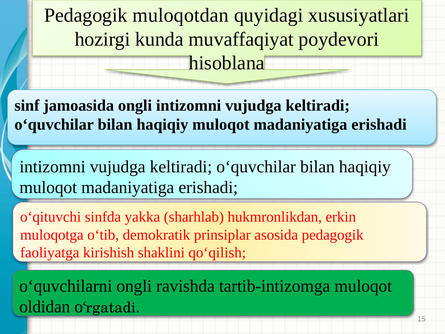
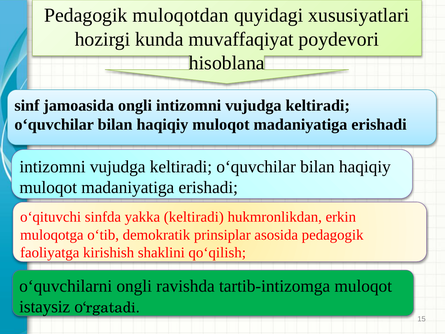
yakka sharhlab: sharhlab -> keltiradi
oldidan: oldidan -> istaysiz
